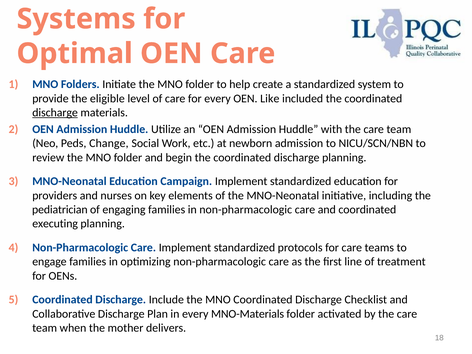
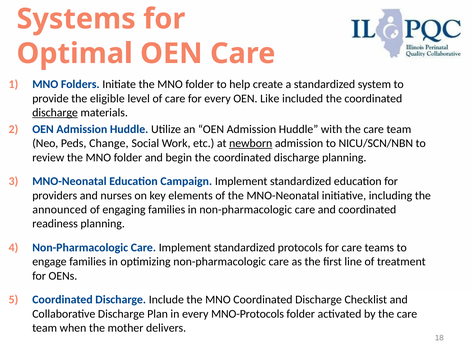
newborn underline: none -> present
pediatrician: pediatrician -> announced
executing: executing -> readiness
MNO-Materials: MNO-Materials -> MNO-Protocols
